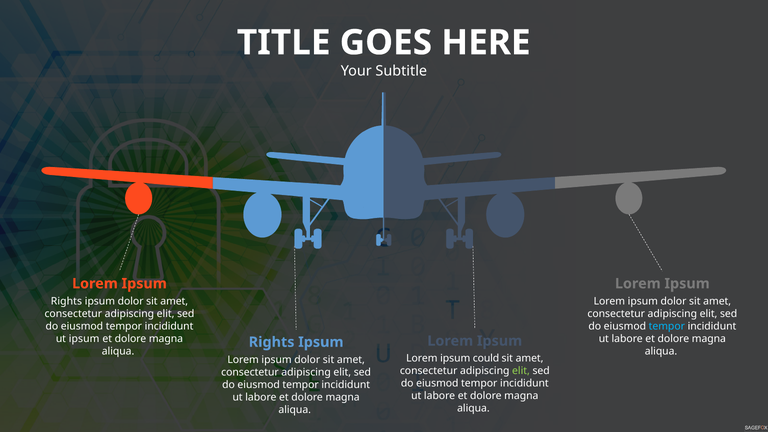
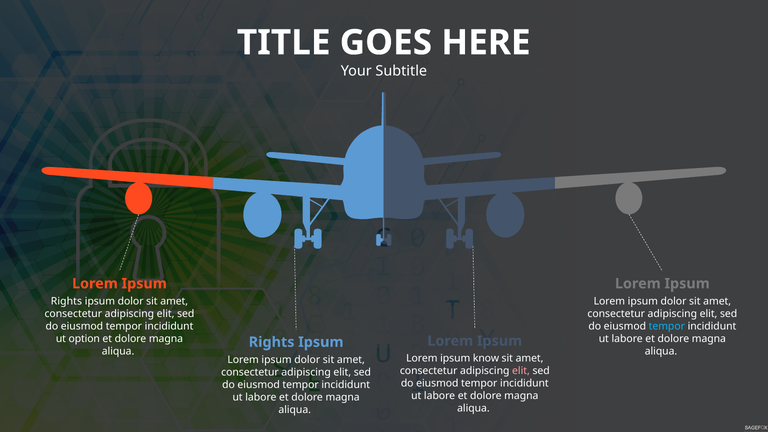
ut ipsum: ipsum -> option
could: could -> know
elit at (521, 371) colour: light green -> pink
